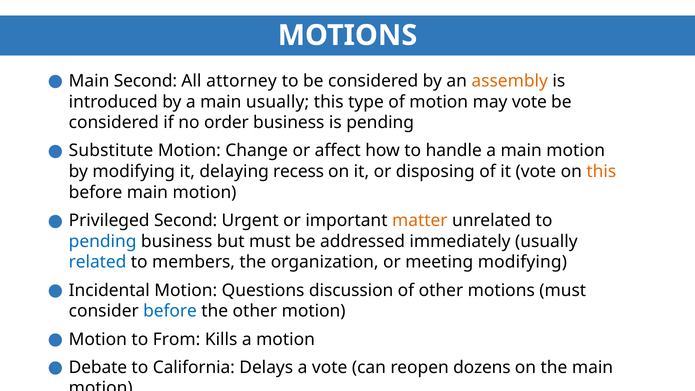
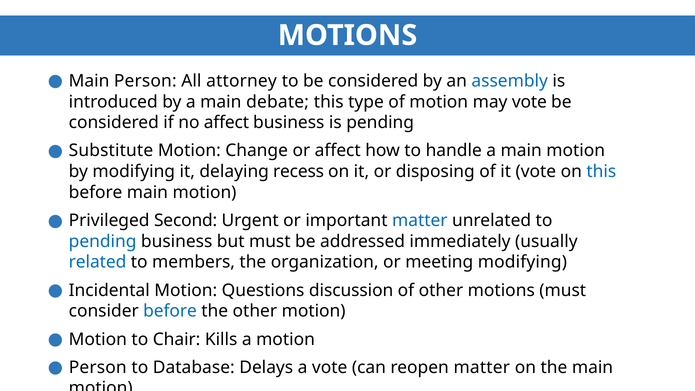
Main Second: Second -> Person
assembly colour: orange -> blue
main usually: usually -> debate
no order: order -> affect
this at (601, 172) colour: orange -> blue
matter at (420, 221) colour: orange -> blue
From: From -> Chair
Debate at (98, 367): Debate -> Person
California: California -> Database
reopen dozens: dozens -> matter
